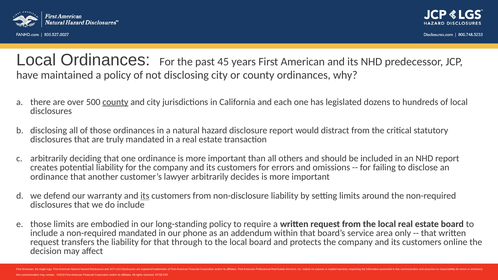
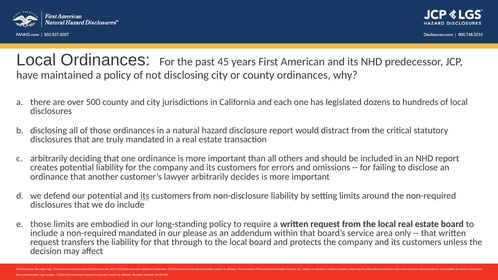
county at (115, 102) underline: present -> none
our warranty: warranty -> potential
phone: phone -> please
online: online -> unless
